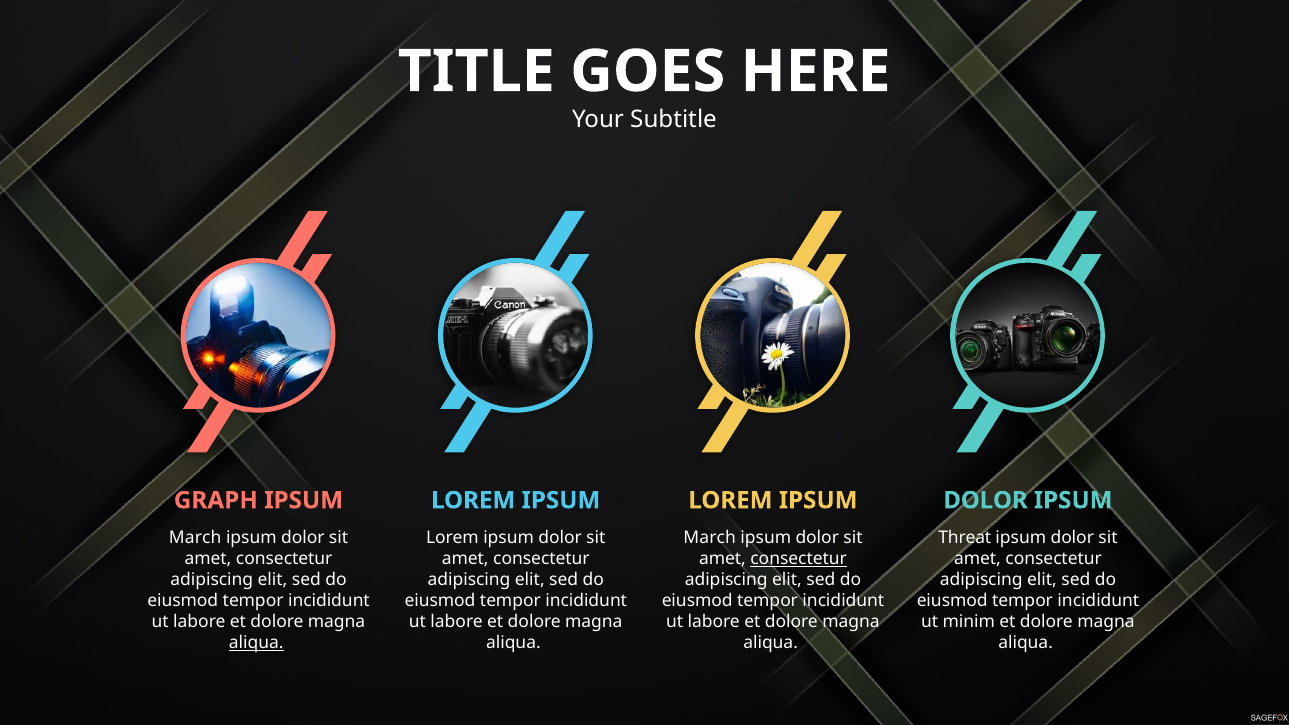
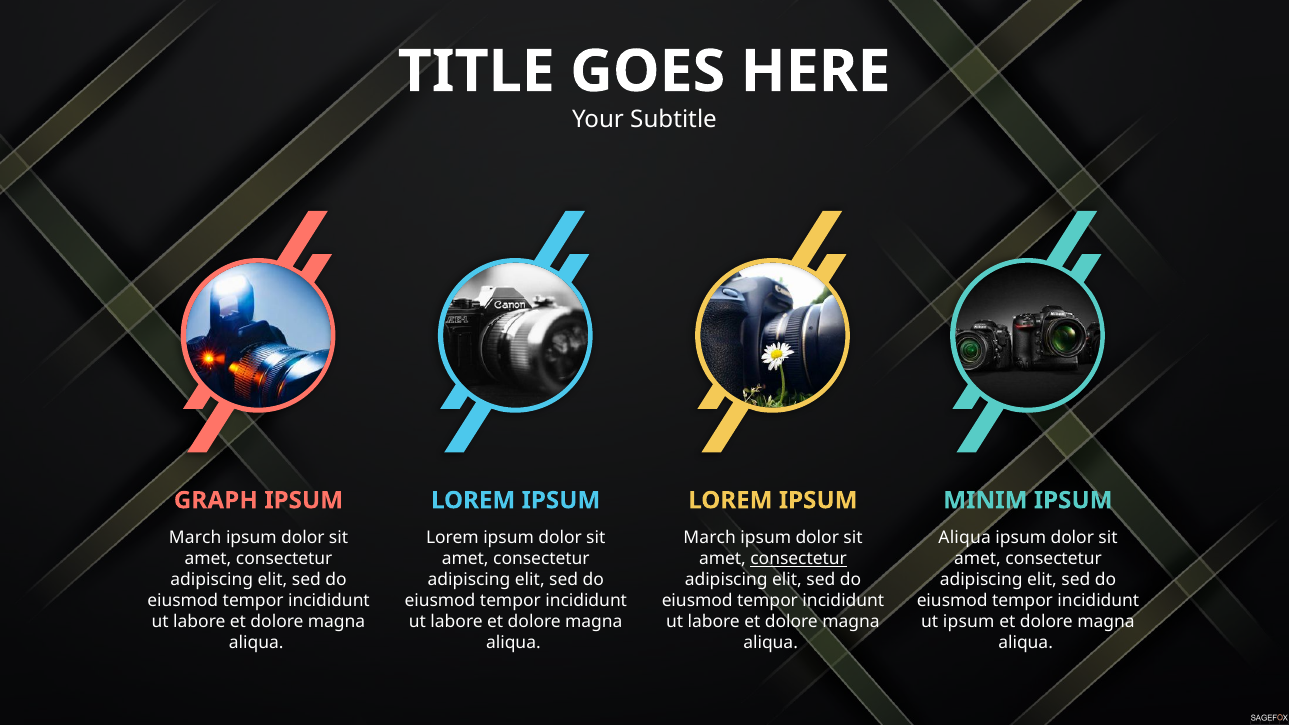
DOLOR at (985, 500): DOLOR -> MINIM
Threat at (965, 538): Threat -> Aliqua
ut minim: minim -> ipsum
aliqua at (256, 643) underline: present -> none
